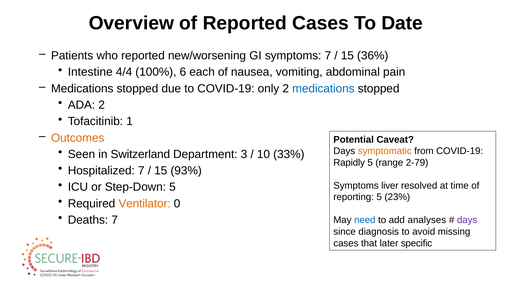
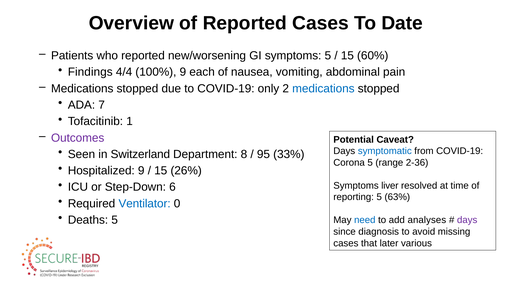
symptoms 7: 7 -> 5
36%: 36% -> 60%
Intestine: Intestine -> Findings
100% 6: 6 -> 9
ADA 2: 2 -> 7
Outcomes colour: orange -> purple
symptomatic colour: orange -> blue
3: 3 -> 8
10: 10 -> 95
Rapidly: Rapidly -> Corona
2-79: 2-79 -> 2-36
Hospitalized 7: 7 -> 9
93%: 93% -> 26%
Step-Down 5: 5 -> 6
23%: 23% -> 63%
Ventilator colour: orange -> blue
Deaths 7: 7 -> 5
specific: specific -> various
